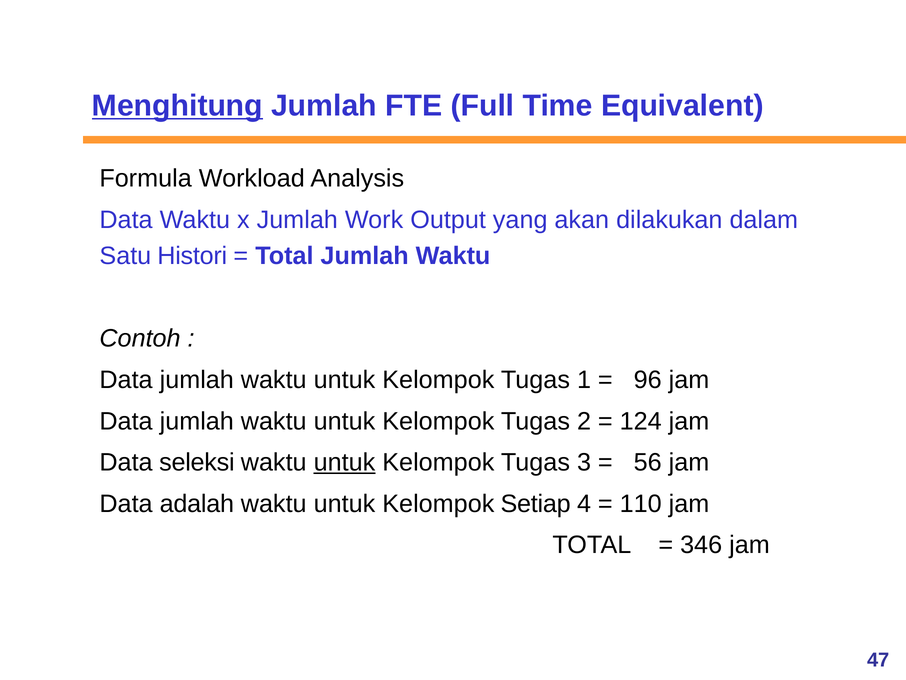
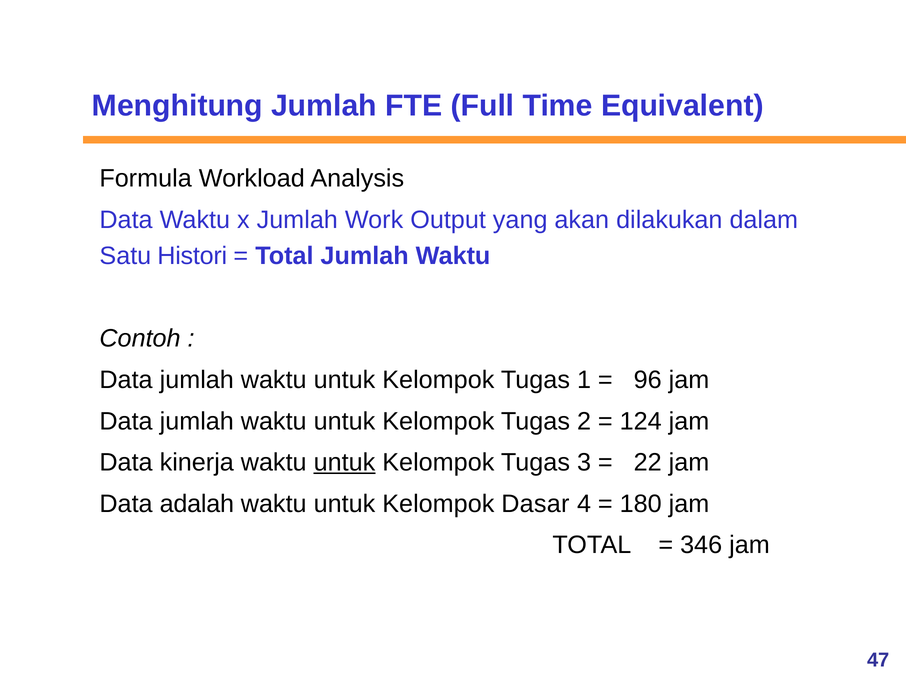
Menghitung underline: present -> none
seleksi: seleksi -> kinerja
56: 56 -> 22
Setiap: Setiap -> Dasar
110: 110 -> 180
